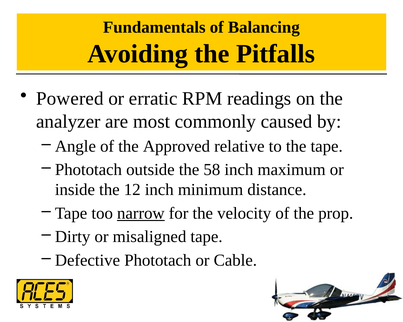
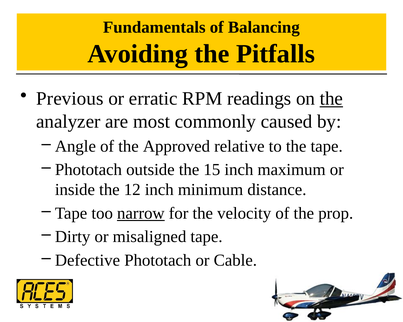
Powered: Powered -> Previous
the at (331, 99) underline: none -> present
58: 58 -> 15
